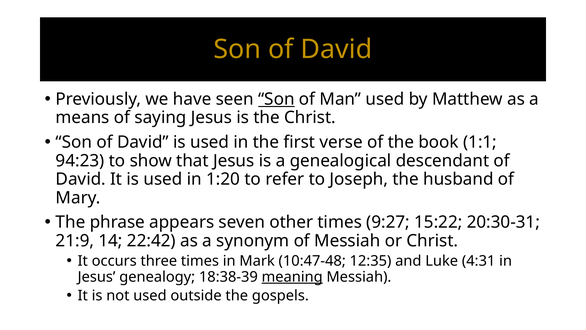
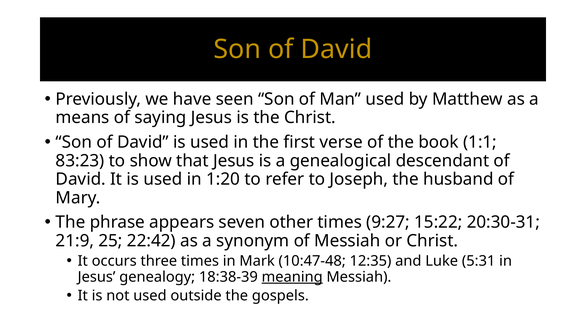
Son at (276, 99) underline: present -> none
94:23: 94:23 -> 83:23
14: 14 -> 25
4:31: 4:31 -> 5:31
